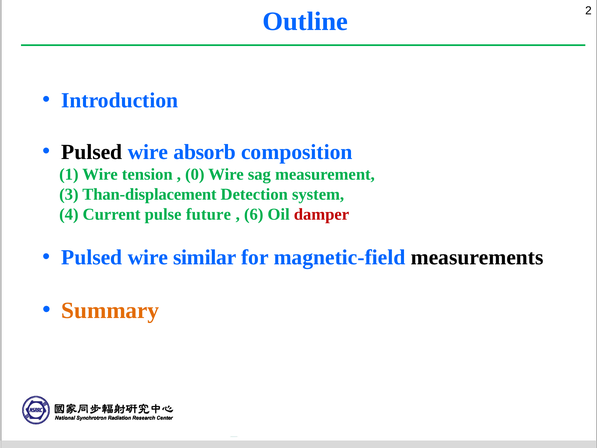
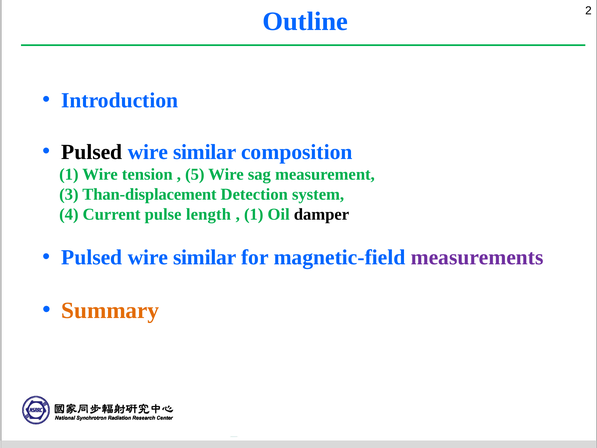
absorb at (205, 152): absorb -> similar
0: 0 -> 5
future: future -> length
6 at (254, 214): 6 -> 1
damper colour: red -> black
measurements colour: black -> purple
